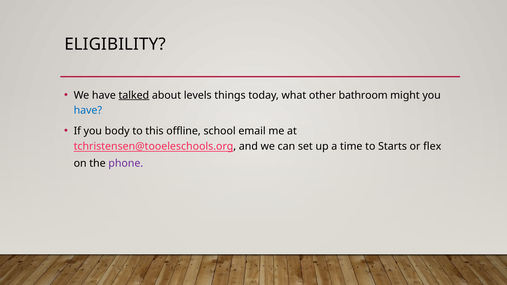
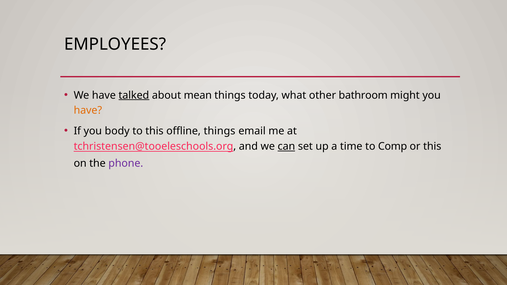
ELIGIBILITY: ELIGIBILITY -> EMPLOYEES
levels: levels -> mean
have at (88, 111) colour: blue -> orange
offline school: school -> things
can underline: none -> present
Starts: Starts -> Comp
or flex: flex -> this
